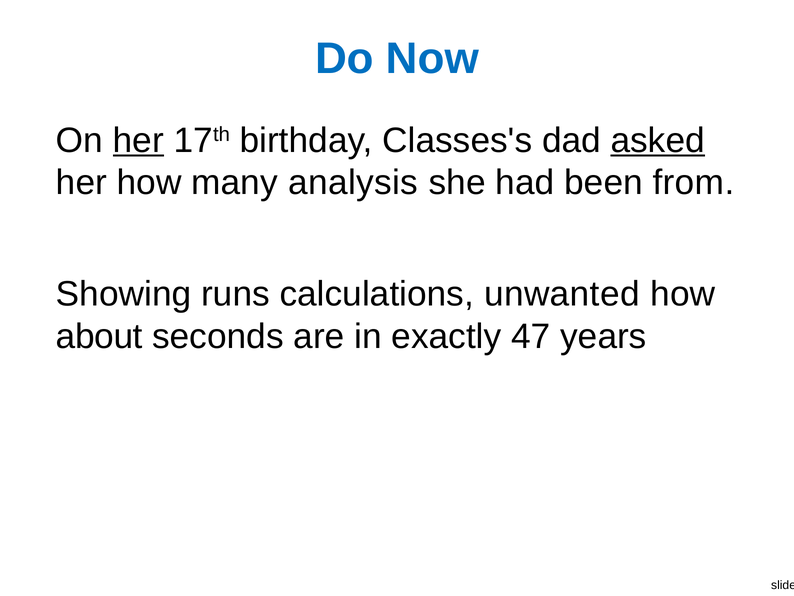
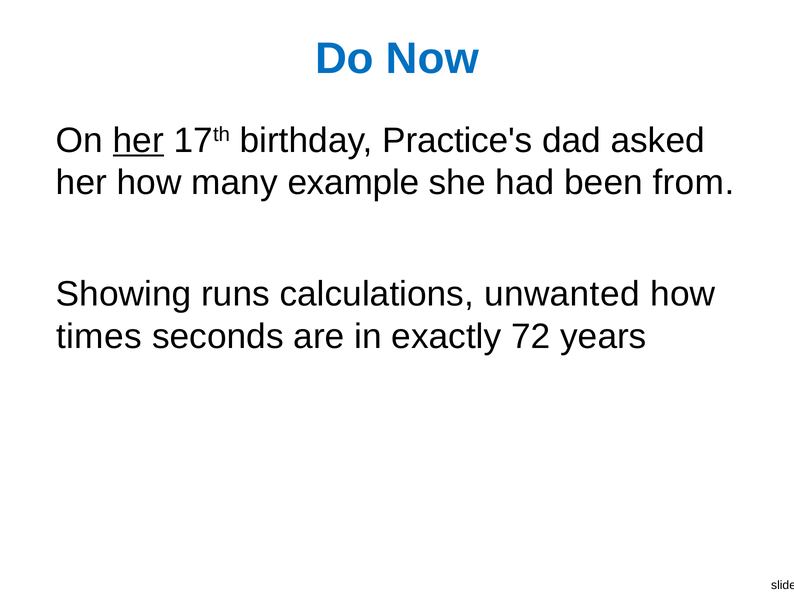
Classes's: Classes's -> Practice's
asked underline: present -> none
analysis: analysis -> example
about: about -> times
47: 47 -> 72
